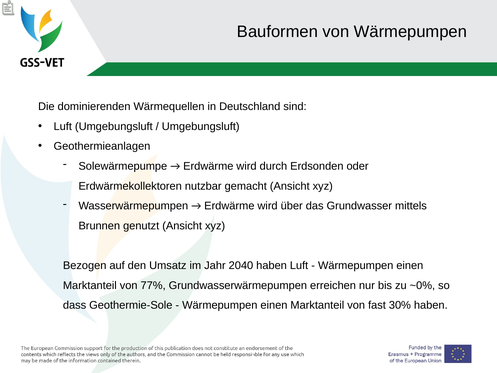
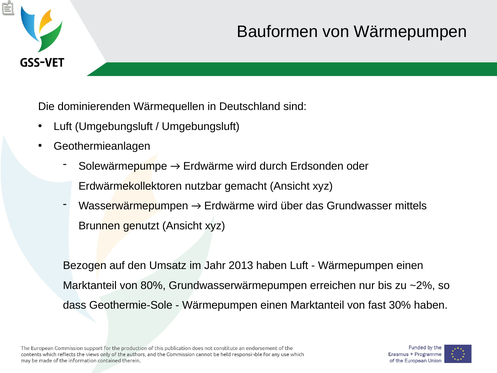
2040: 2040 -> 2013
77%: 77% -> 80%
~0%: ~0% -> ~2%
